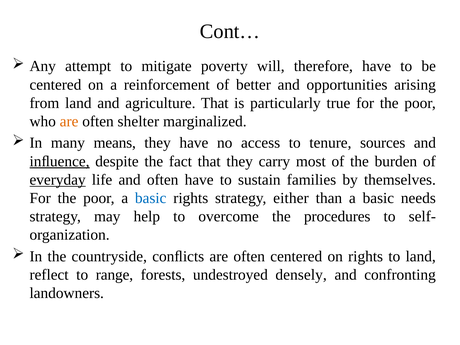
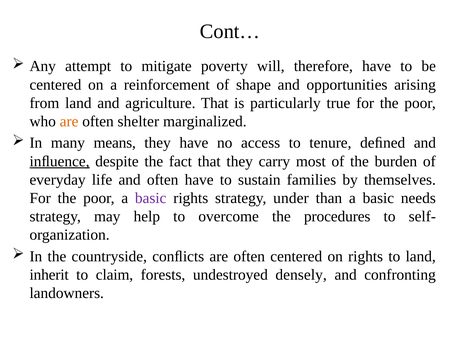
better: better -> shape
sources: sources -> deﬁned
everyday underline: present -> none
basic at (151, 198) colour: blue -> purple
either: either -> under
reflect: reflect -> inherit
range: range -> claim
